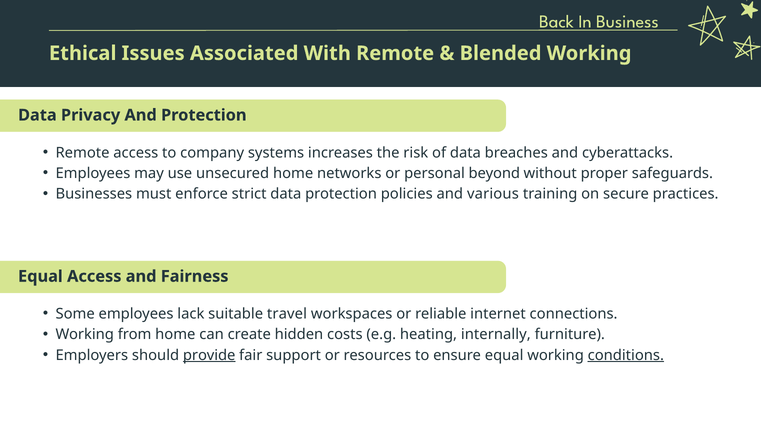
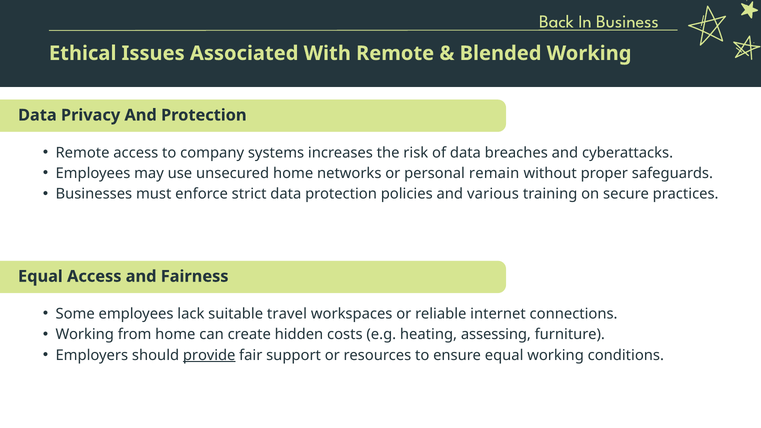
beyond: beyond -> remain
internally: internally -> assessing
conditions underline: present -> none
